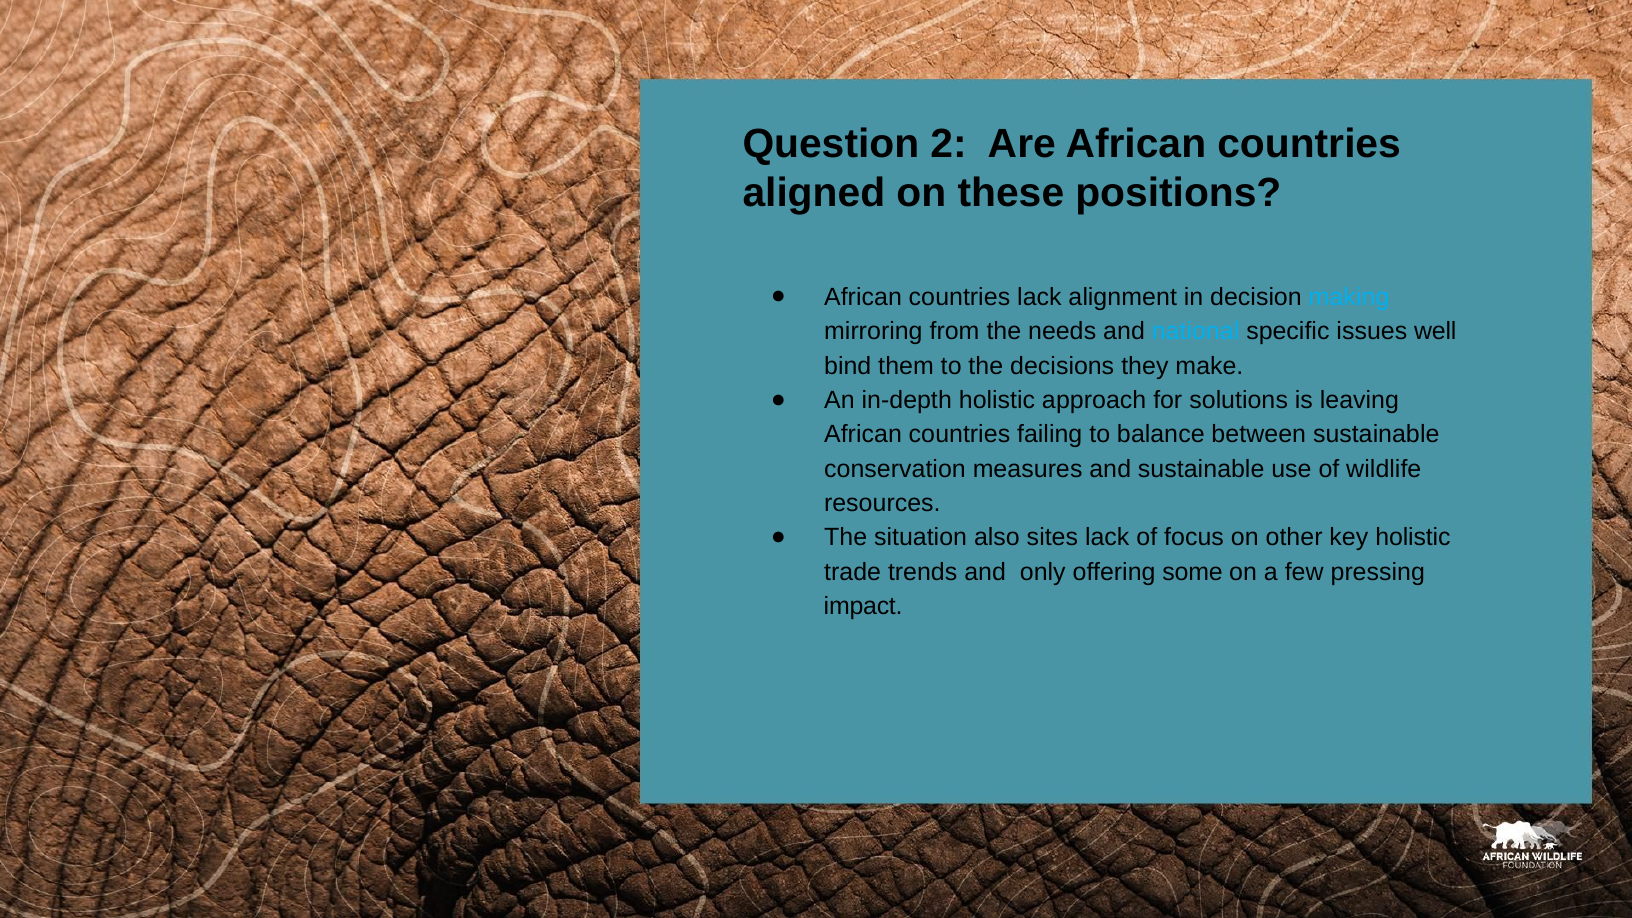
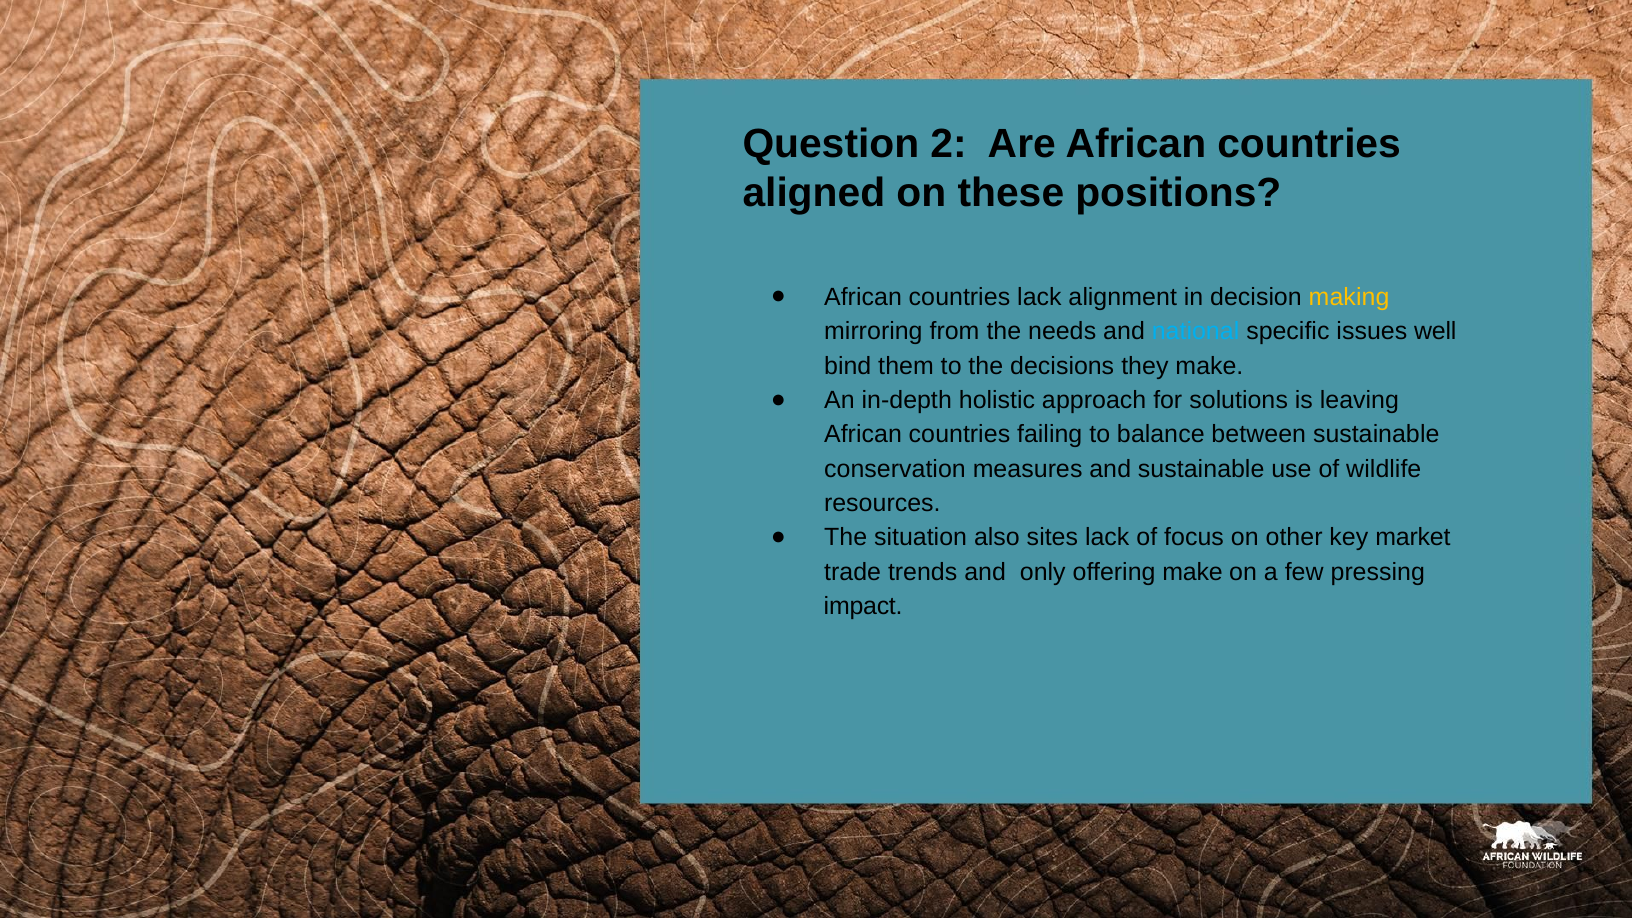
making colour: light blue -> yellow
key holistic: holistic -> market
offering some: some -> make
